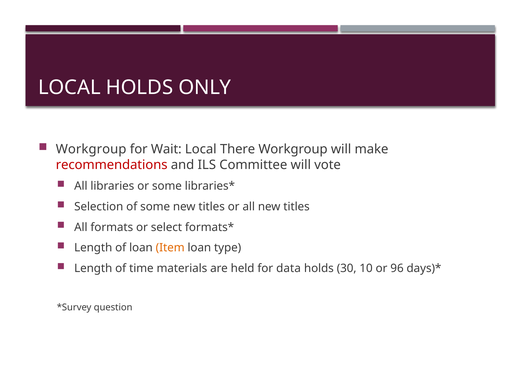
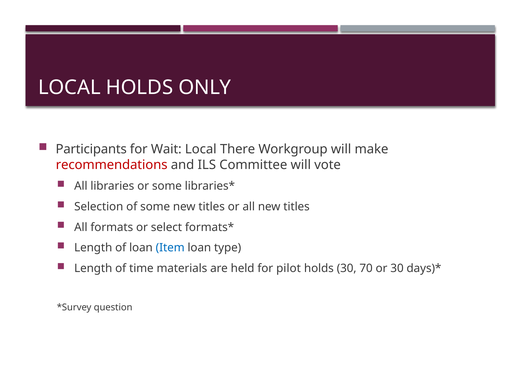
Workgroup at (91, 149): Workgroup -> Participants
Item colour: orange -> blue
data: data -> pilot
10: 10 -> 70
or 96: 96 -> 30
